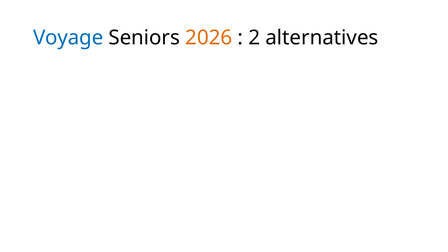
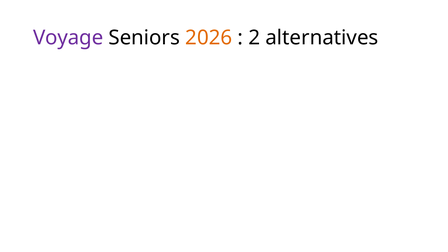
Voyage colour: blue -> purple
